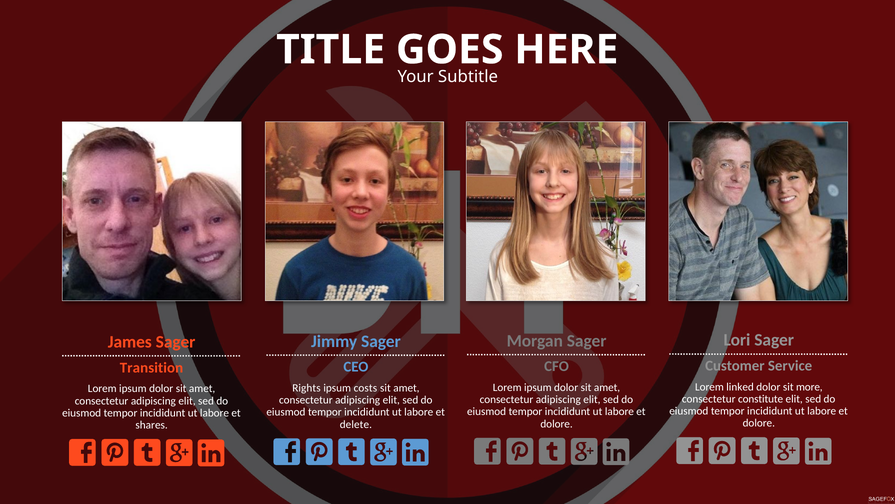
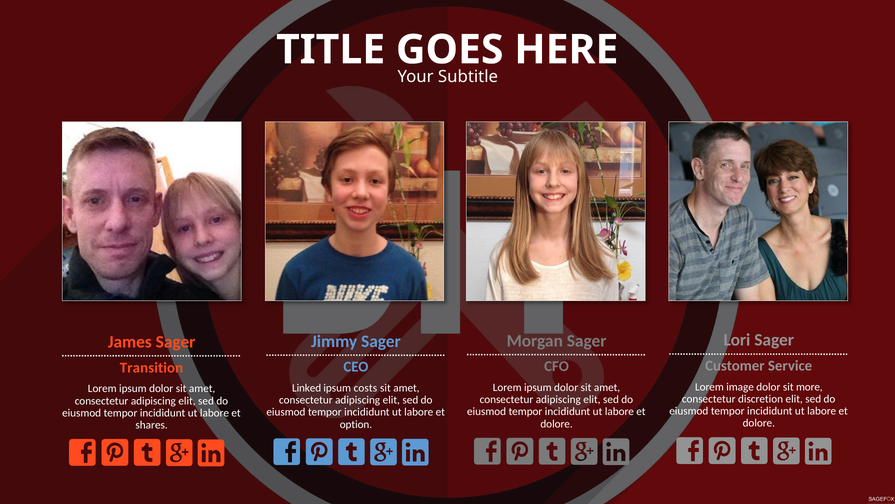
linked: linked -> image
Rights: Rights -> Linked
constitute: constitute -> discretion
delete: delete -> option
